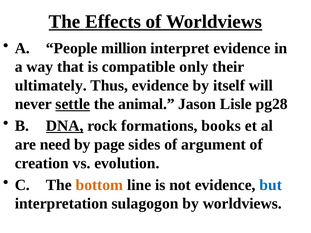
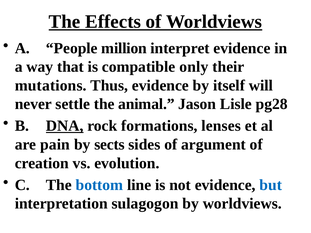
ultimately: ultimately -> mutations
settle underline: present -> none
books: books -> lenses
need: need -> pain
page: page -> sects
bottom colour: orange -> blue
